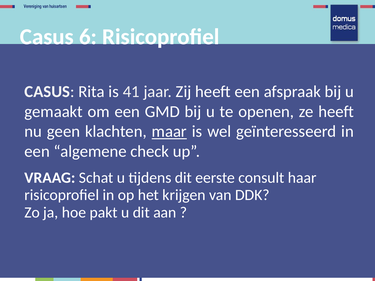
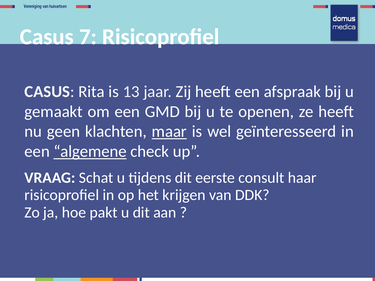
6: 6 -> 7
41: 41 -> 13
algemene underline: none -> present
